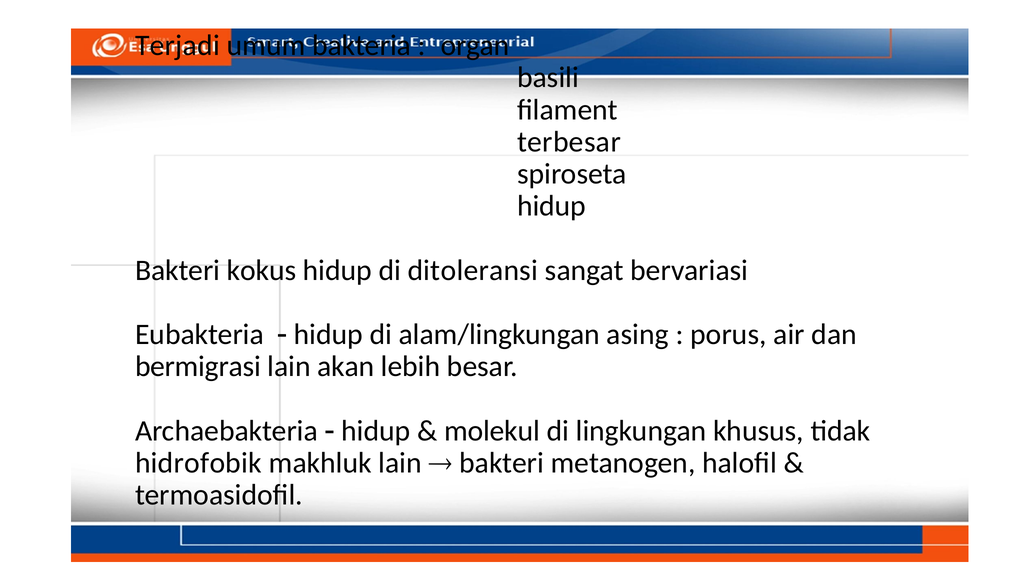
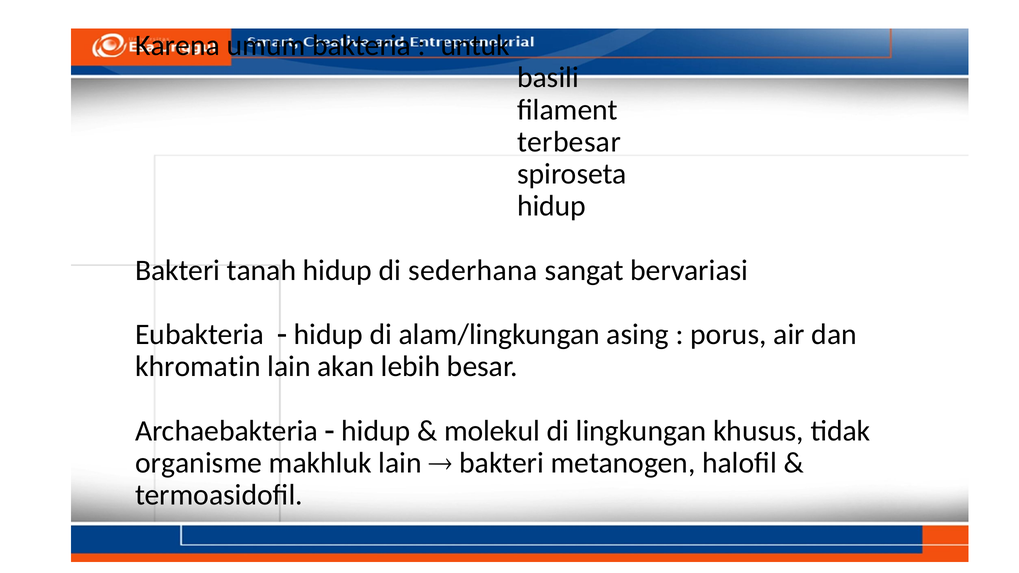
Terjadi: Terjadi -> Karena
organ: organ -> untuk
kokus: kokus -> tanah
ditoleransi: ditoleransi -> sederhana
bermigrasi: bermigrasi -> khromatin
hidrofobik: hidrofobik -> organisme
